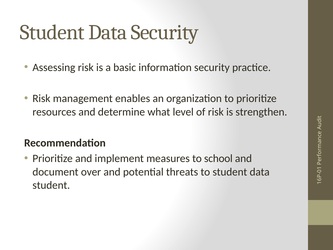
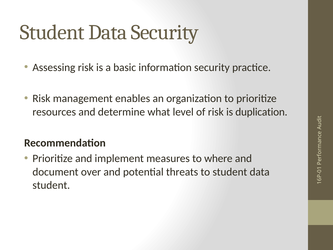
strengthen: strengthen -> duplication
school: school -> where
